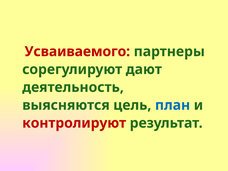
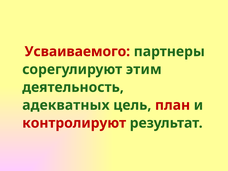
дают: дают -> этим
выясняются: выясняются -> адекватных
план colour: blue -> red
